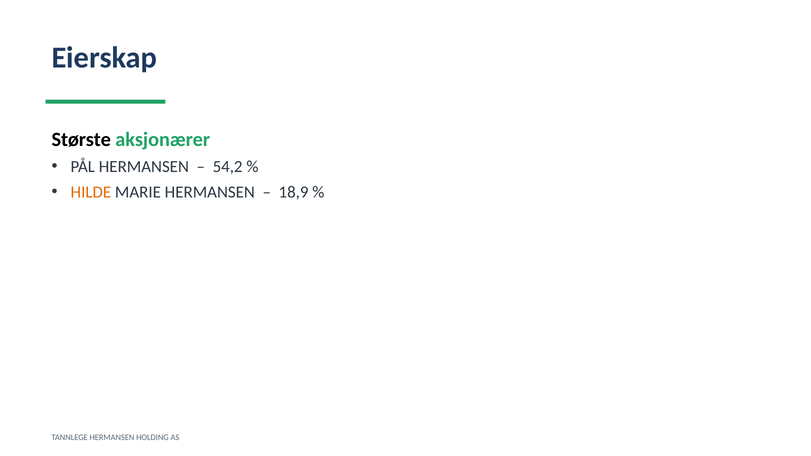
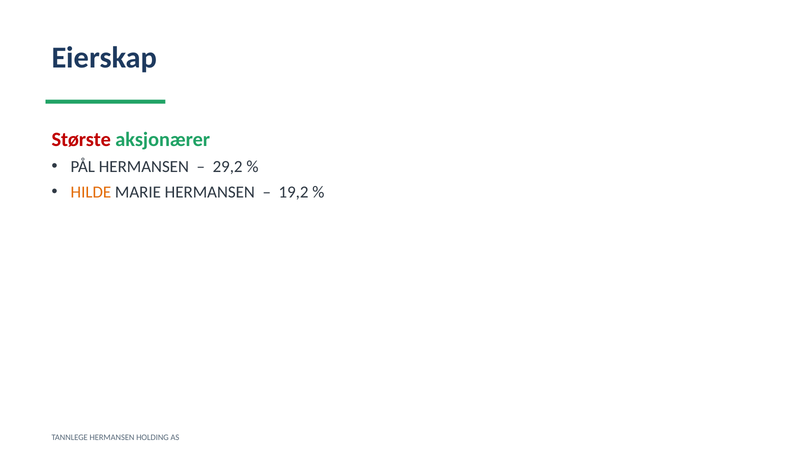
Største colour: black -> red
54,2: 54,2 -> 29,2
18,9: 18,9 -> 19,2
